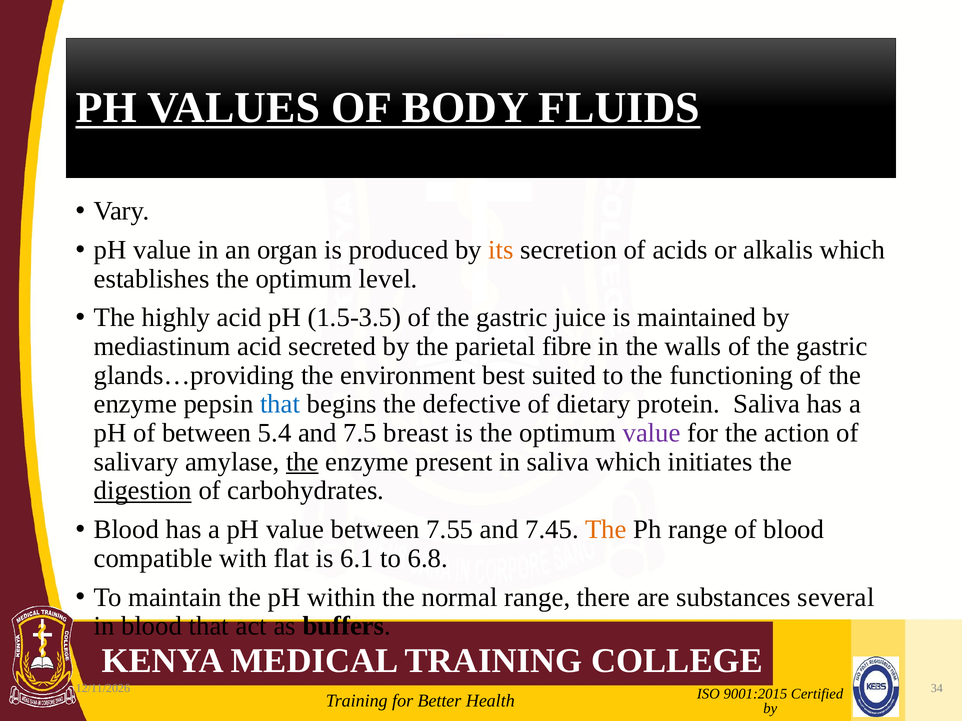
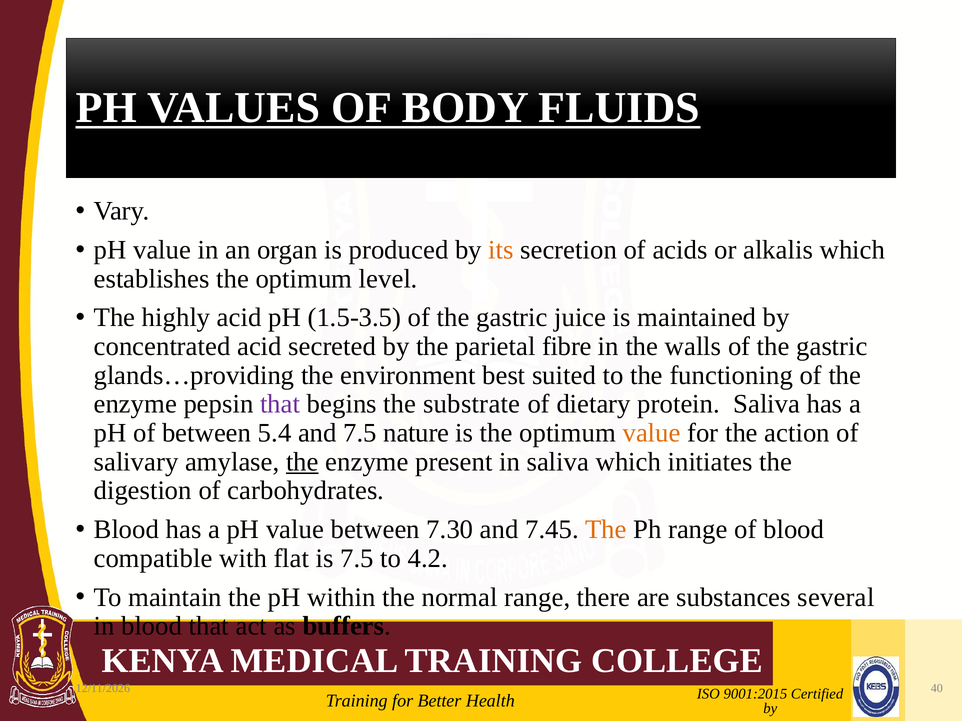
mediastinum: mediastinum -> concentrated
that at (280, 404) colour: blue -> purple
defective: defective -> substrate
breast: breast -> nature
value at (652, 433) colour: purple -> orange
digestion underline: present -> none
7.55: 7.55 -> 7.30
is 6.1: 6.1 -> 7.5
6.8: 6.8 -> 4.2
34: 34 -> 40
